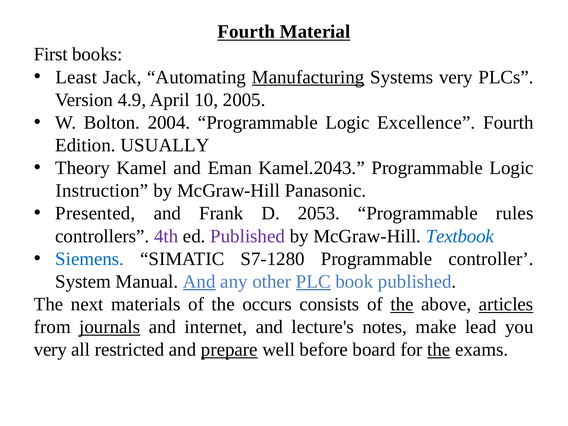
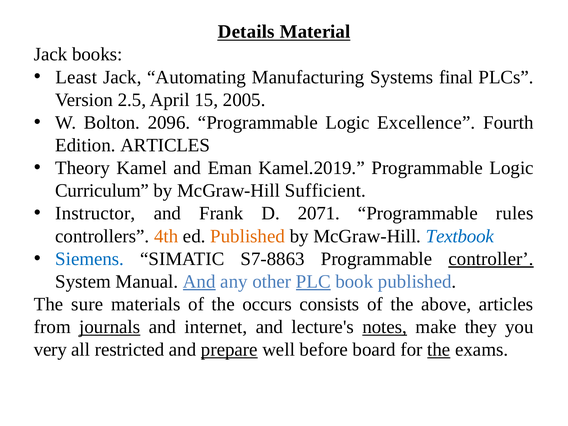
Fourth at (246, 32): Fourth -> Details
First at (51, 54): First -> Jack
Manufacturing underline: present -> none
Systems very: very -> final
4.9: 4.9 -> 2.5
10: 10 -> 15
2004: 2004 -> 2096
Edition USUALLY: USUALLY -> ARTICLES
Kamel.2043: Kamel.2043 -> Kamel.2019
Instruction: Instruction -> Curriculum
Panasonic: Panasonic -> Sufficient
Presented: Presented -> Instructor
2053: 2053 -> 2071
4th colour: purple -> orange
Published at (248, 236) colour: purple -> orange
S7-1280: S7-1280 -> S7-8863
controller underline: none -> present
next: next -> sure
the at (402, 304) underline: present -> none
articles at (506, 304) underline: present -> none
notes underline: none -> present
lead: lead -> they
